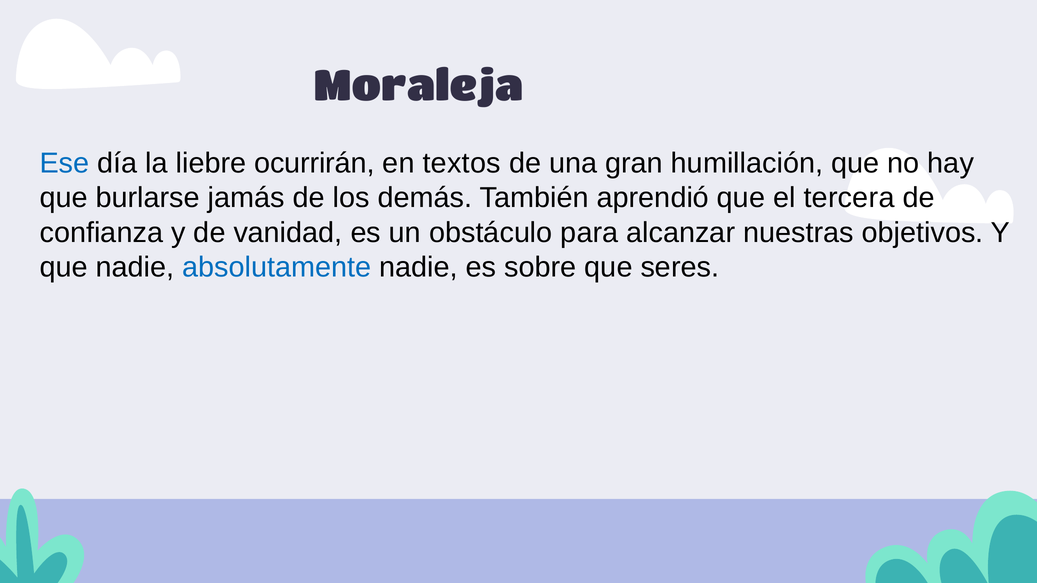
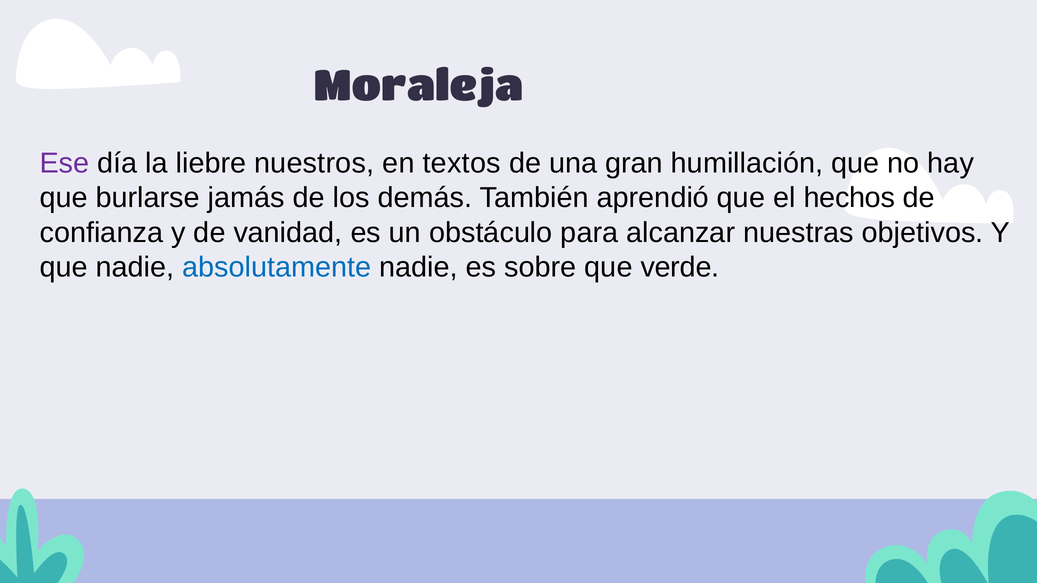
Ese colour: blue -> purple
ocurrirán: ocurrirán -> nuestros
tercera: tercera -> hechos
seres: seres -> verde
